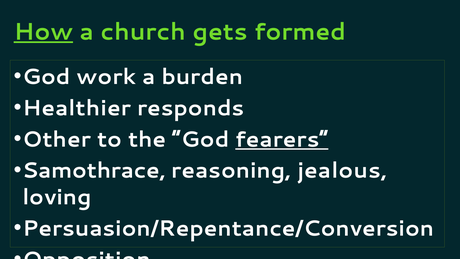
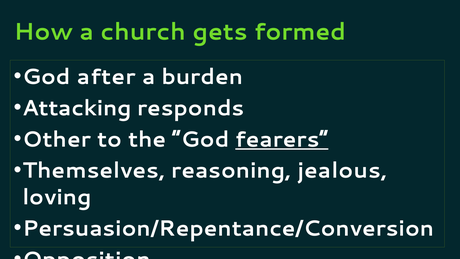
How underline: present -> none
work: work -> after
Healthier: Healthier -> Attacking
Samothrace: Samothrace -> Themselves
